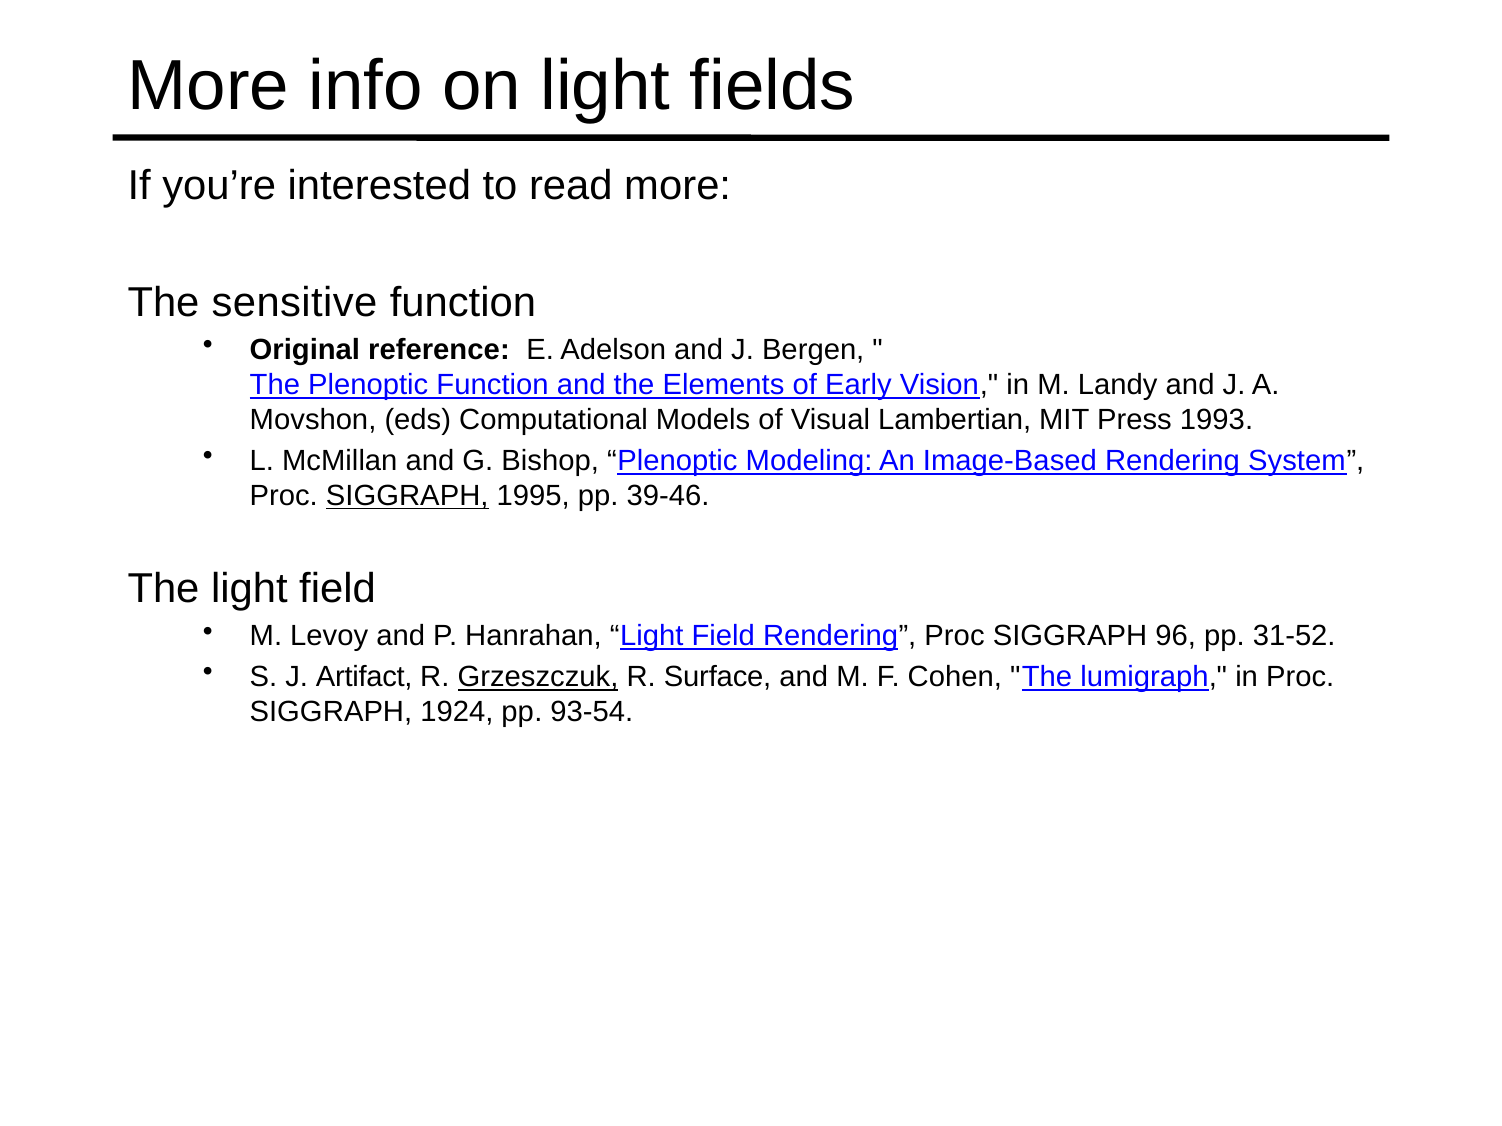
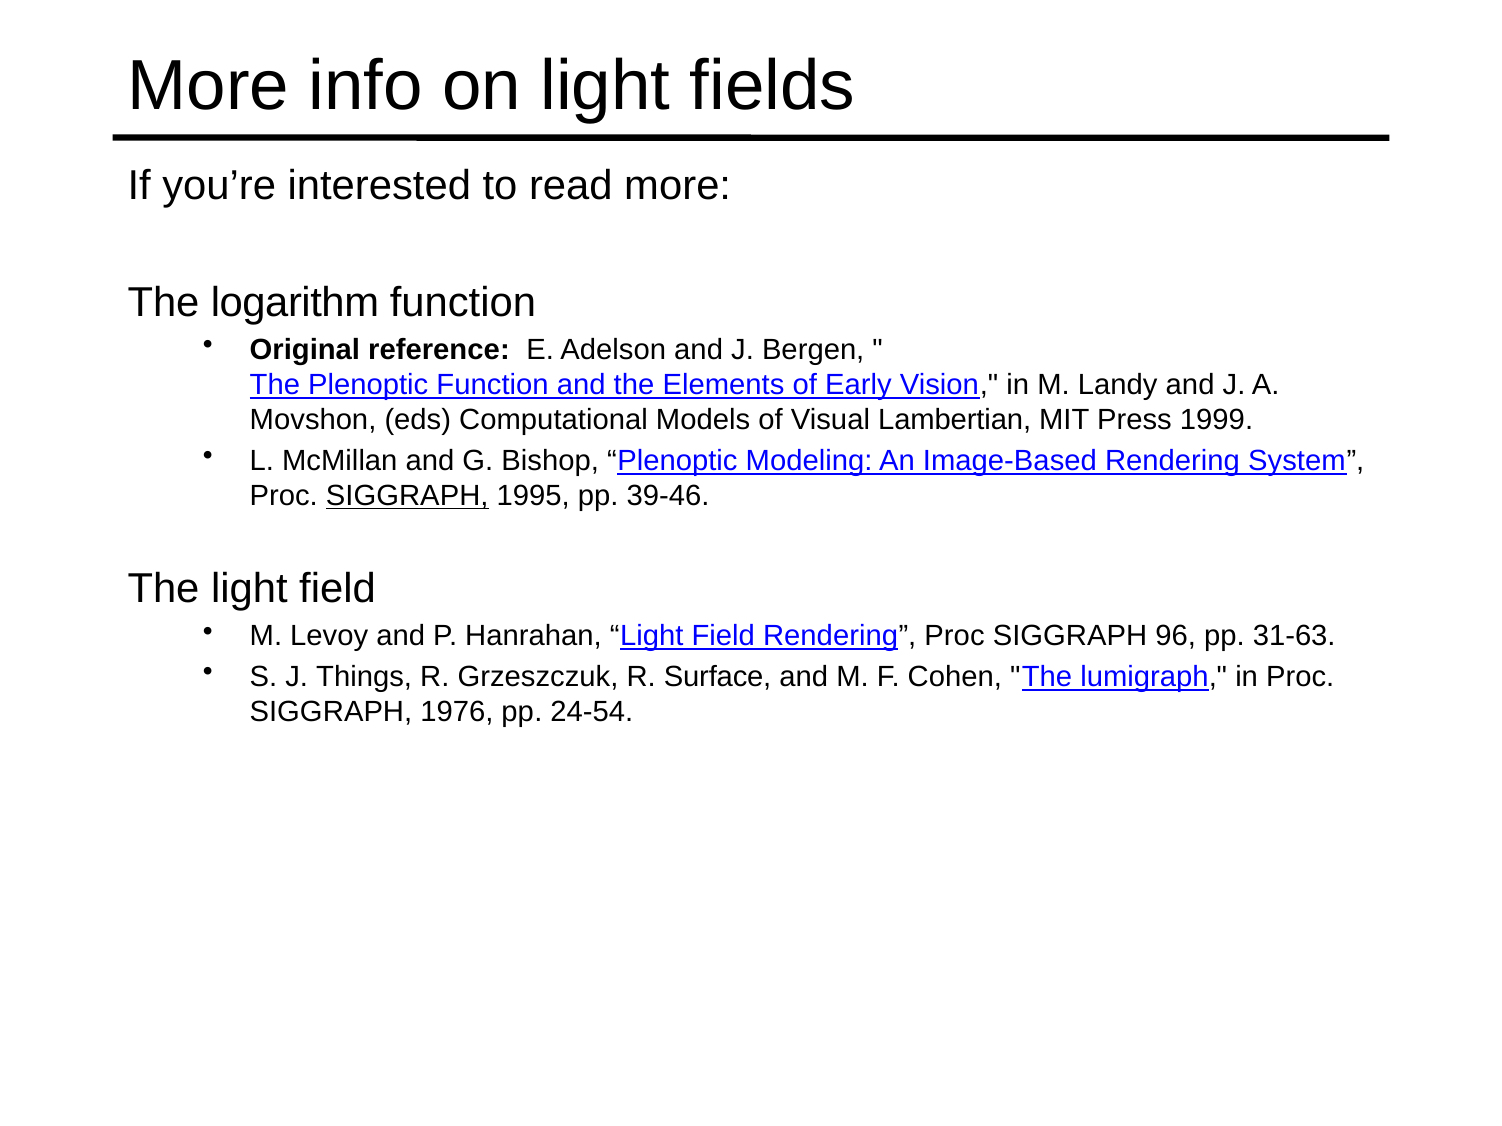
sensitive: sensitive -> logarithm
1993: 1993 -> 1999
31-52: 31-52 -> 31-63
Artifact: Artifact -> Things
Grzeszczuk underline: present -> none
1924: 1924 -> 1976
93-54: 93-54 -> 24-54
